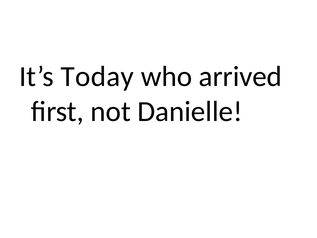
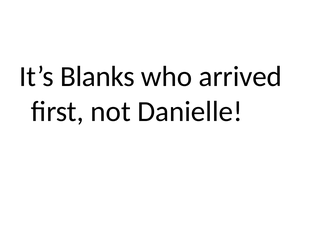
Today: Today -> Blanks
